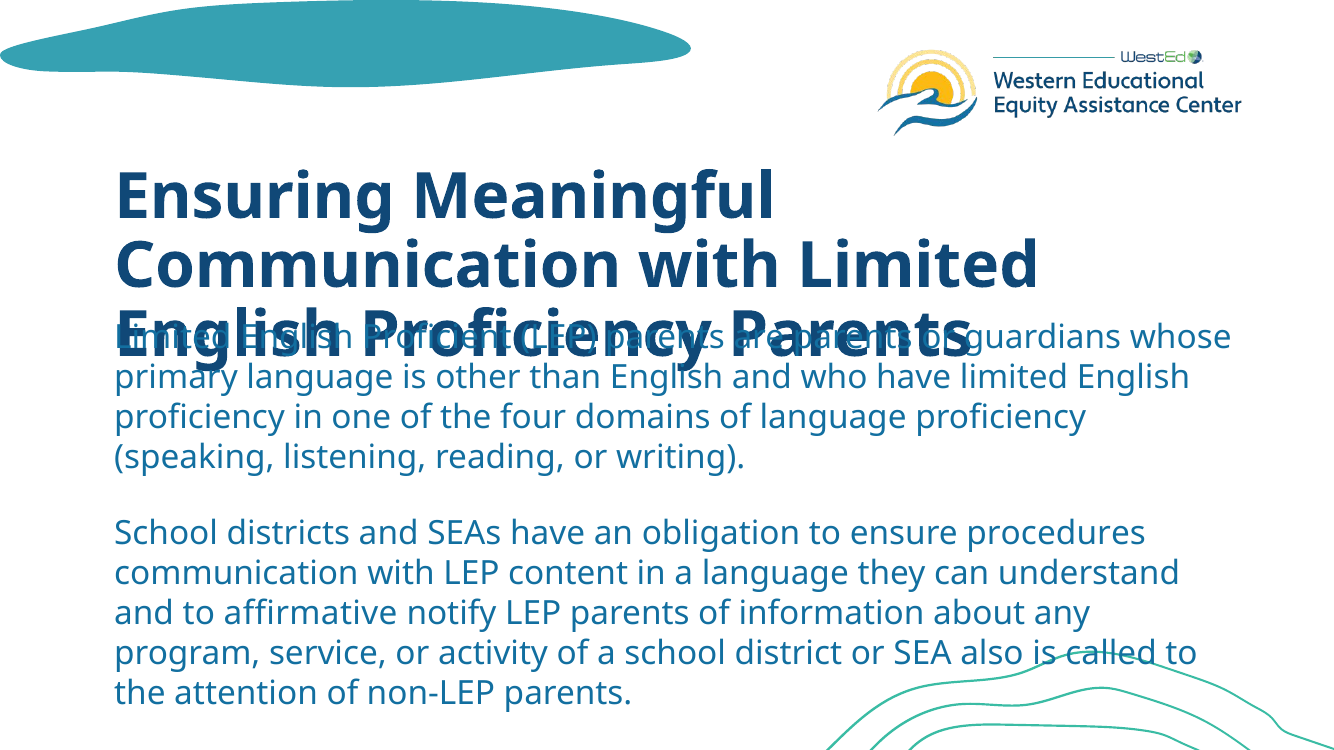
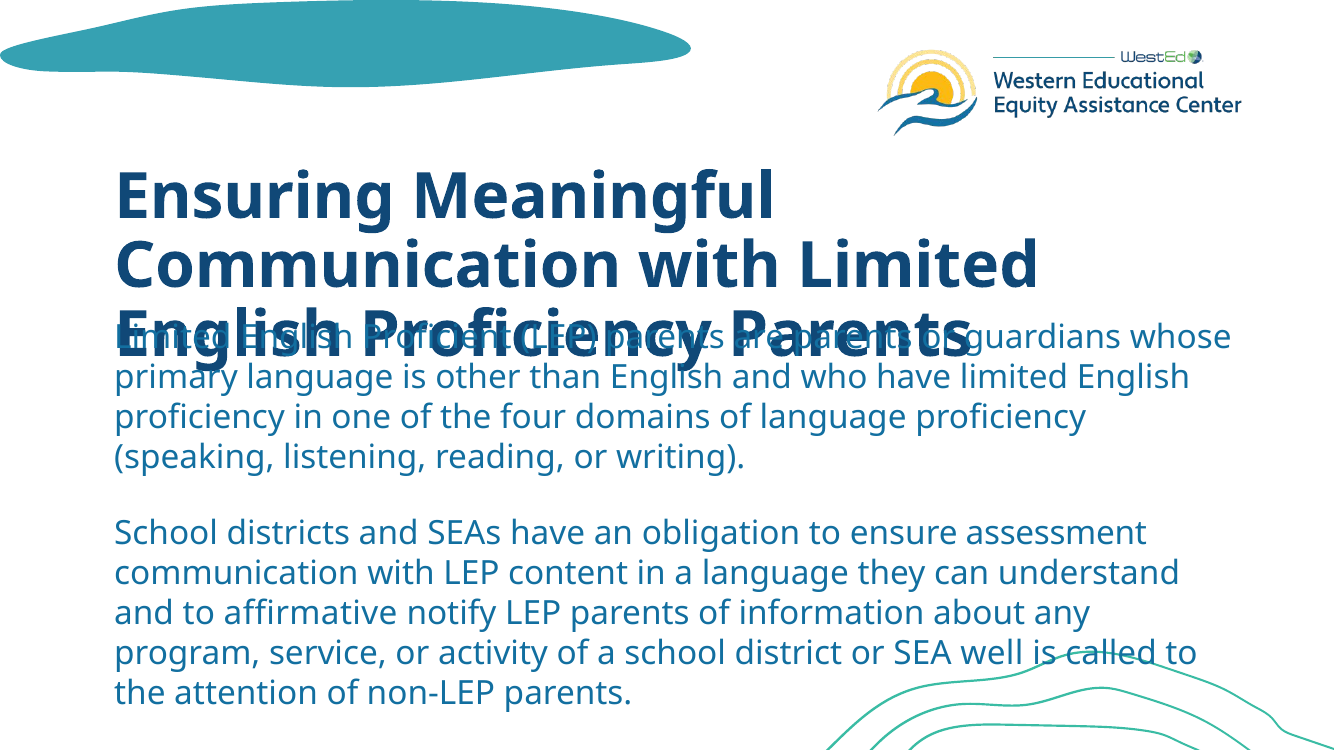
procedures: procedures -> assessment
also: also -> well
